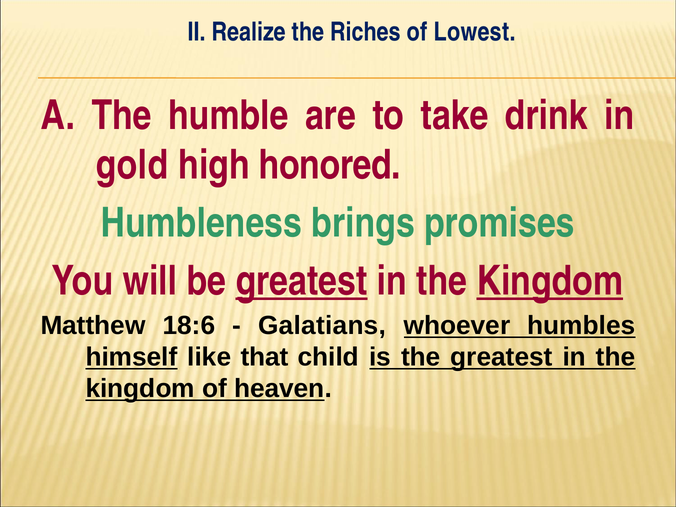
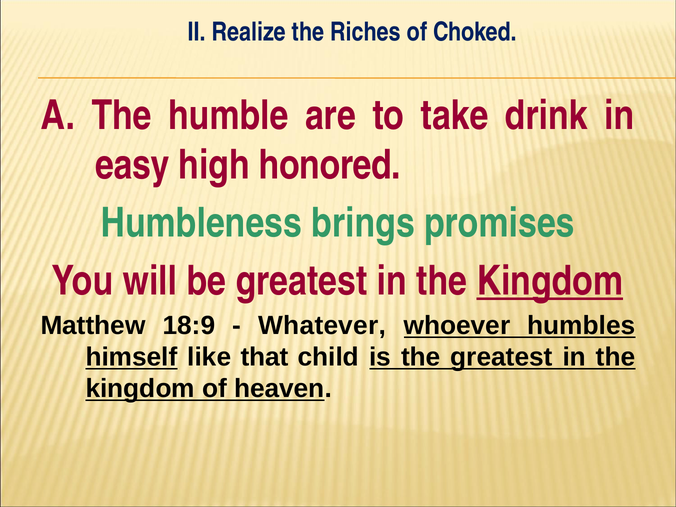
Lowest: Lowest -> Choked
gold: gold -> easy
greatest at (301, 281) underline: present -> none
18:6: 18:6 -> 18:9
Galatians: Galatians -> Whatever
